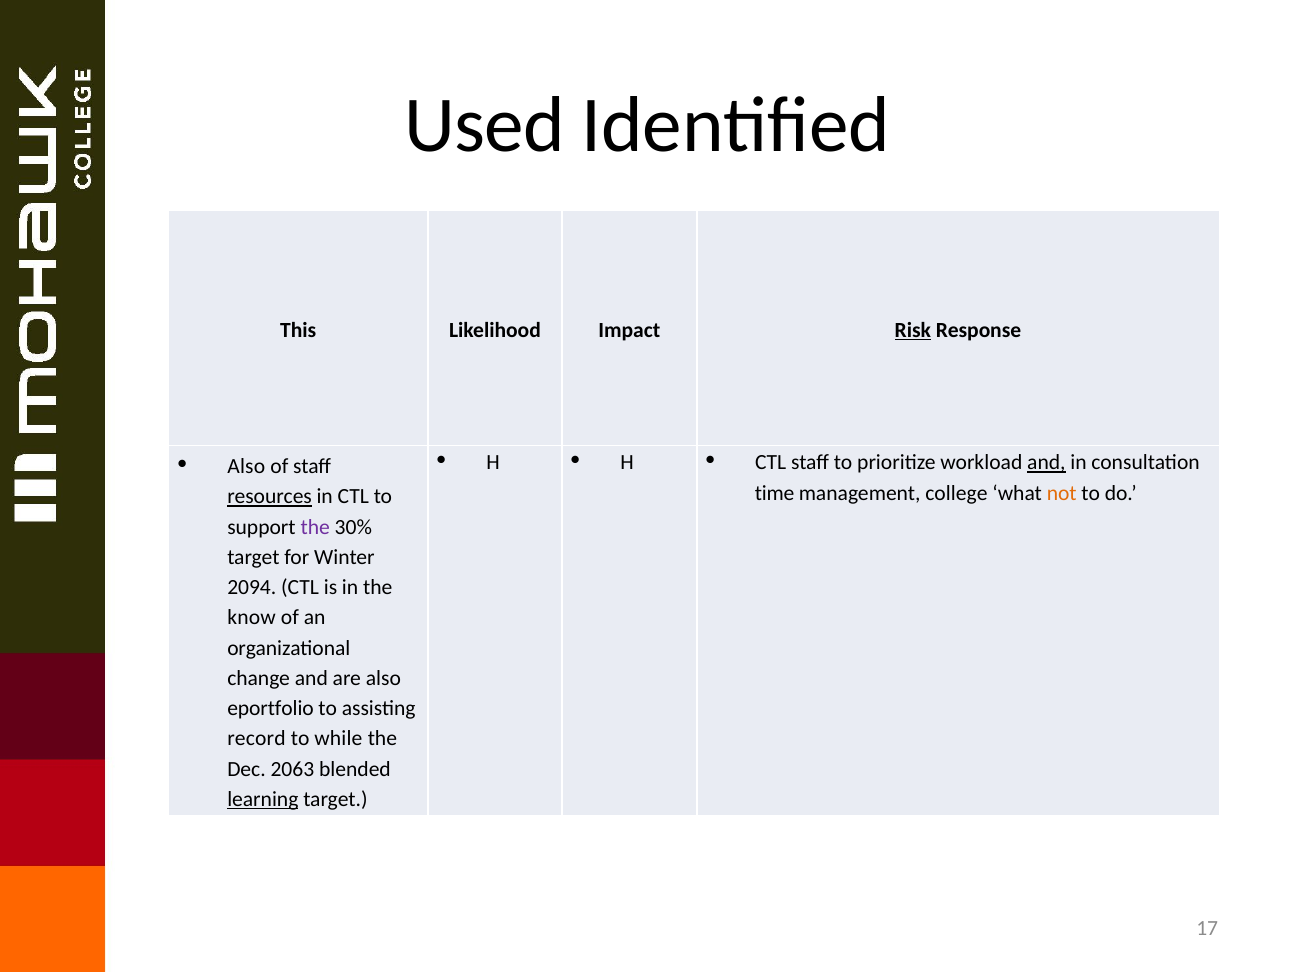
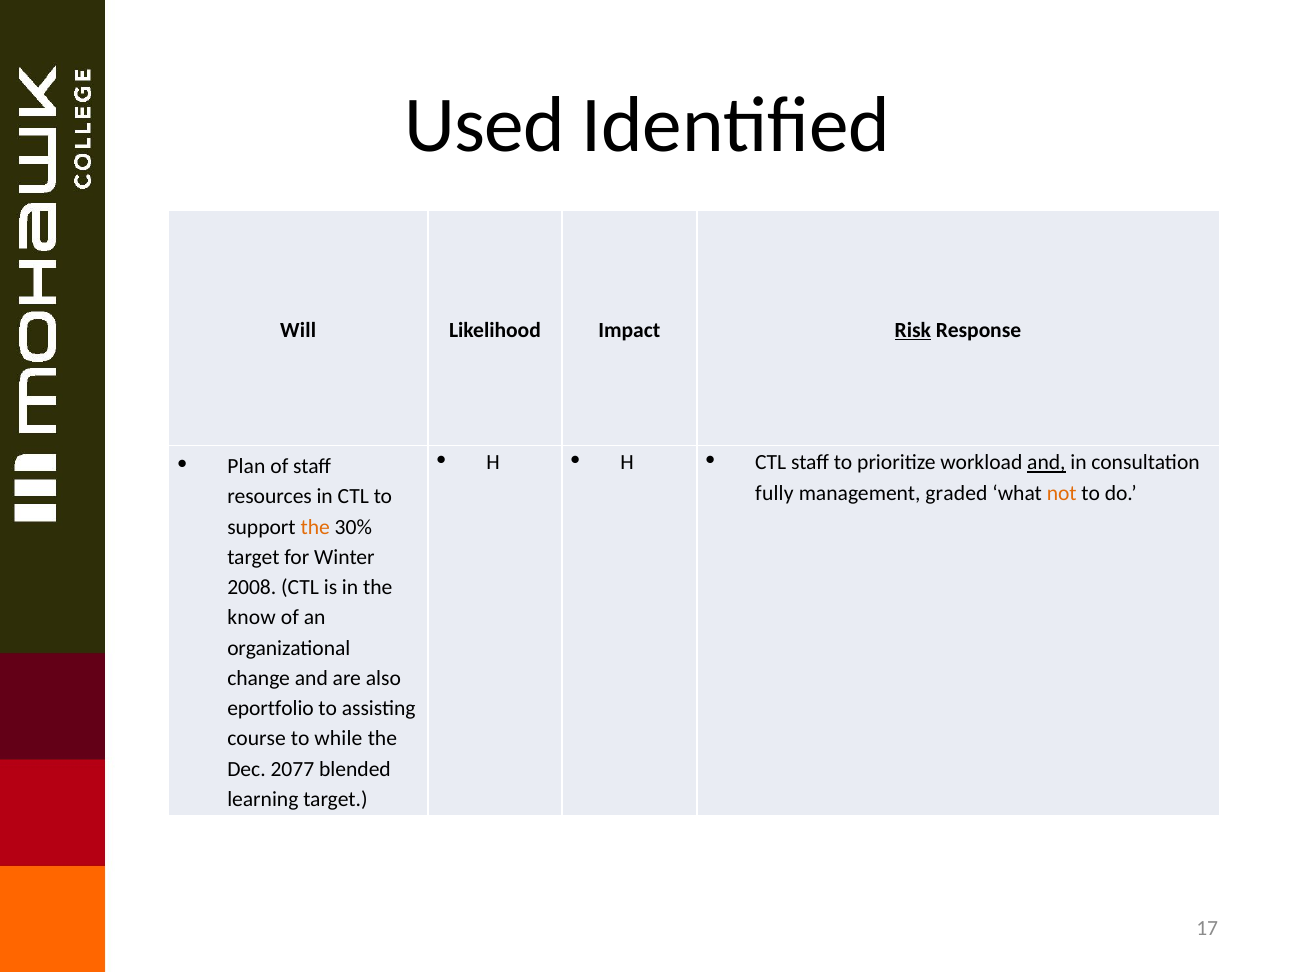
This: This -> Will
Also at (246, 467): Also -> Plan
time: time -> fully
college: college -> graded
resources underline: present -> none
the at (315, 527) colour: purple -> orange
2094: 2094 -> 2008
record: record -> course
2063: 2063 -> 2077
learning underline: present -> none
